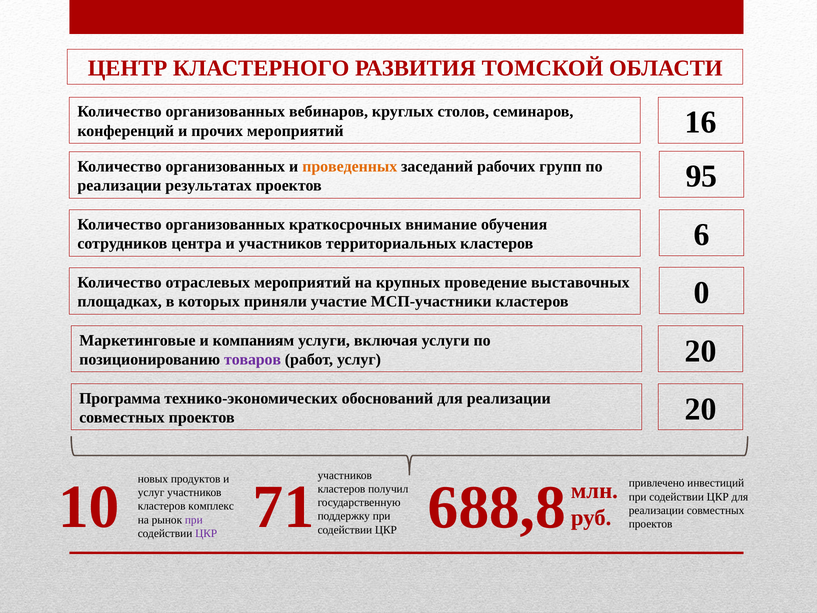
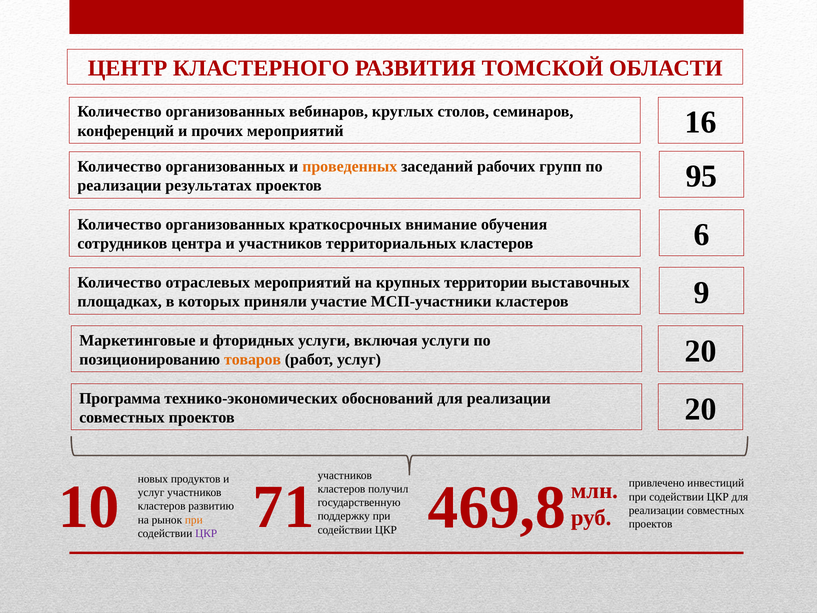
проведение: проведение -> территории
0: 0 -> 9
компаниям: компаниям -> фторидных
товаров colour: purple -> orange
комплекс: комплекс -> развитию
при at (194, 520) colour: purple -> orange
688,8: 688,8 -> 469,8
